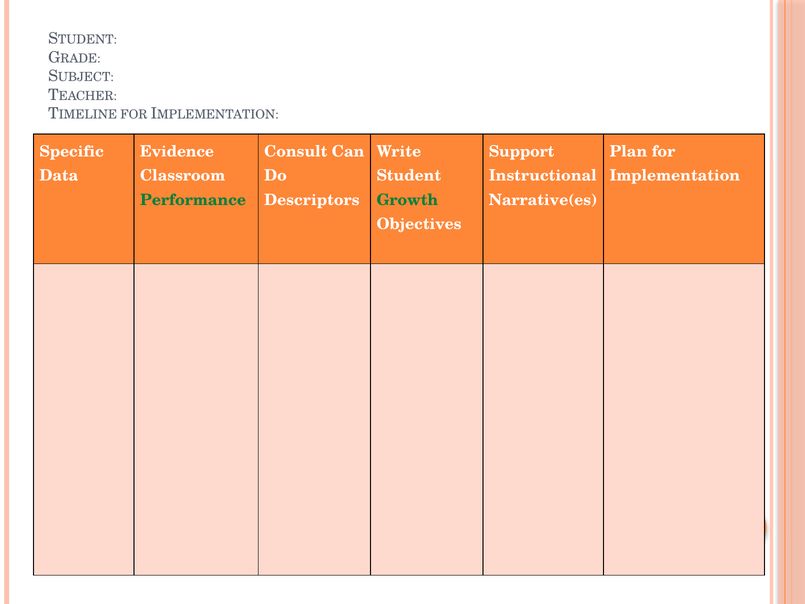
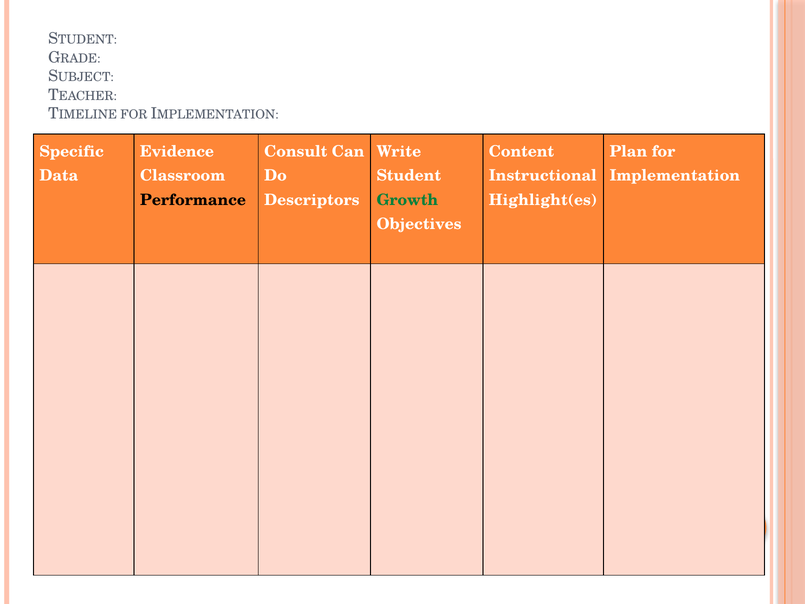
Support: Support -> Content
Performance colour: green -> black
Narrative(es: Narrative(es -> Highlight(es
